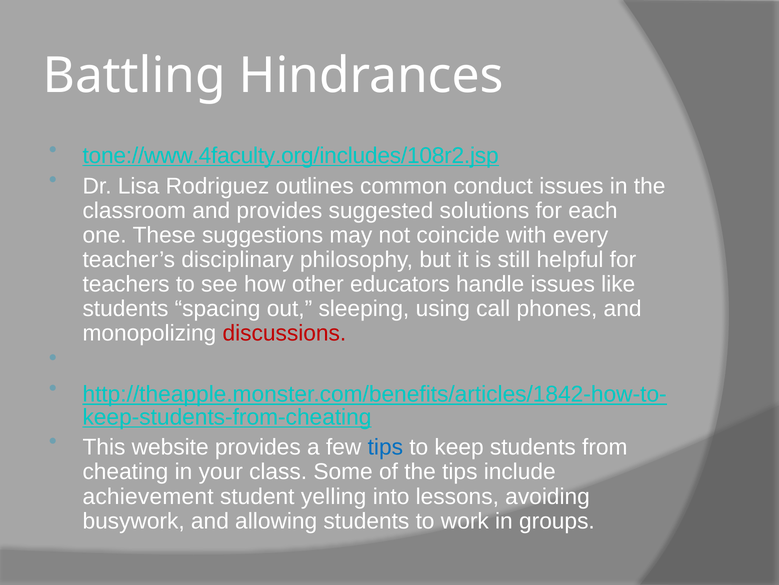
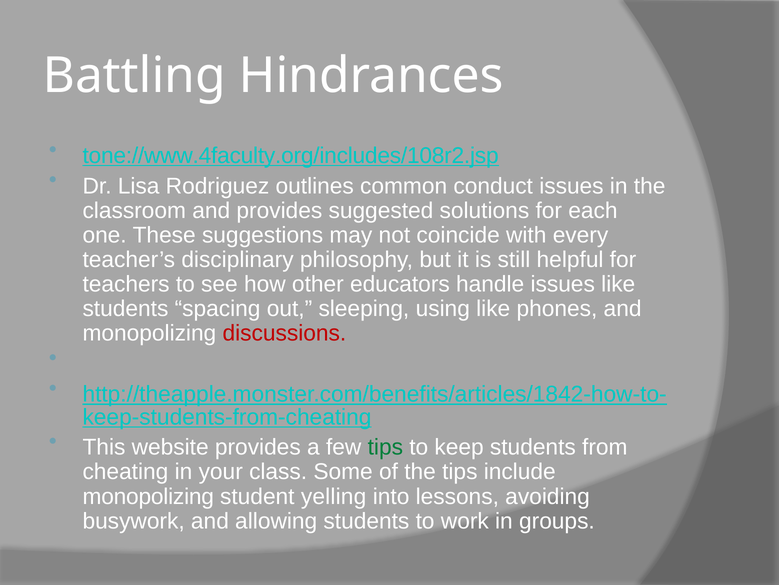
using call: call -> like
tips at (385, 447) colour: blue -> green
achievement at (148, 496): achievement -> monopolizing
